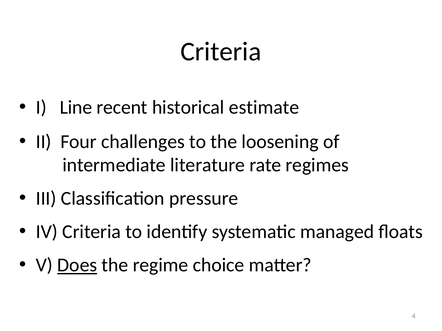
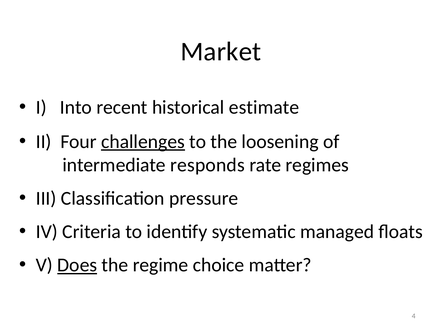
Criteria at (221, 52): Criteria -> Market
Line: Line -> Into
challenges underline: none -> present
literature: literature -> responds
